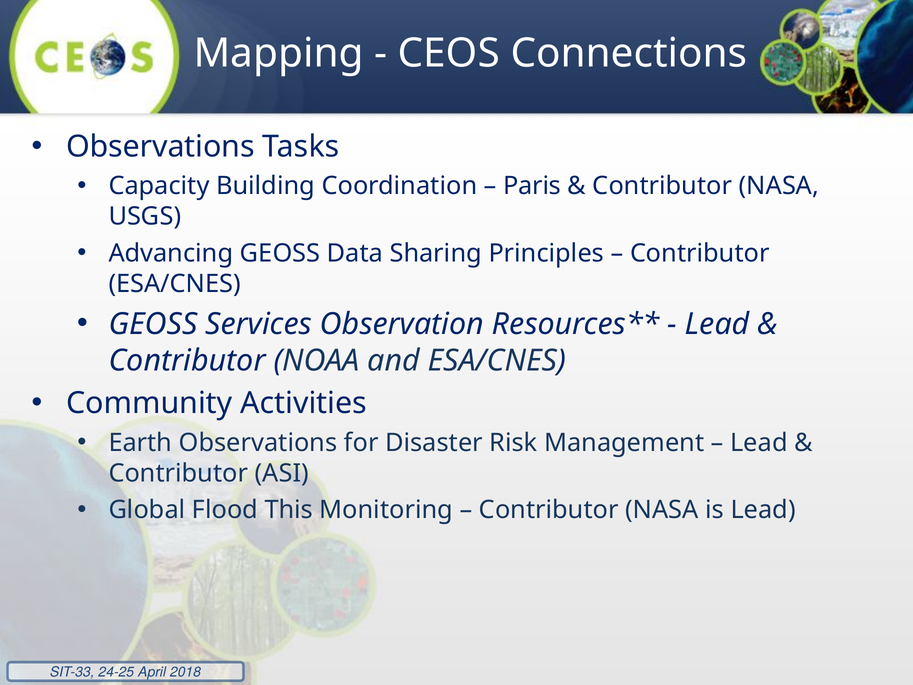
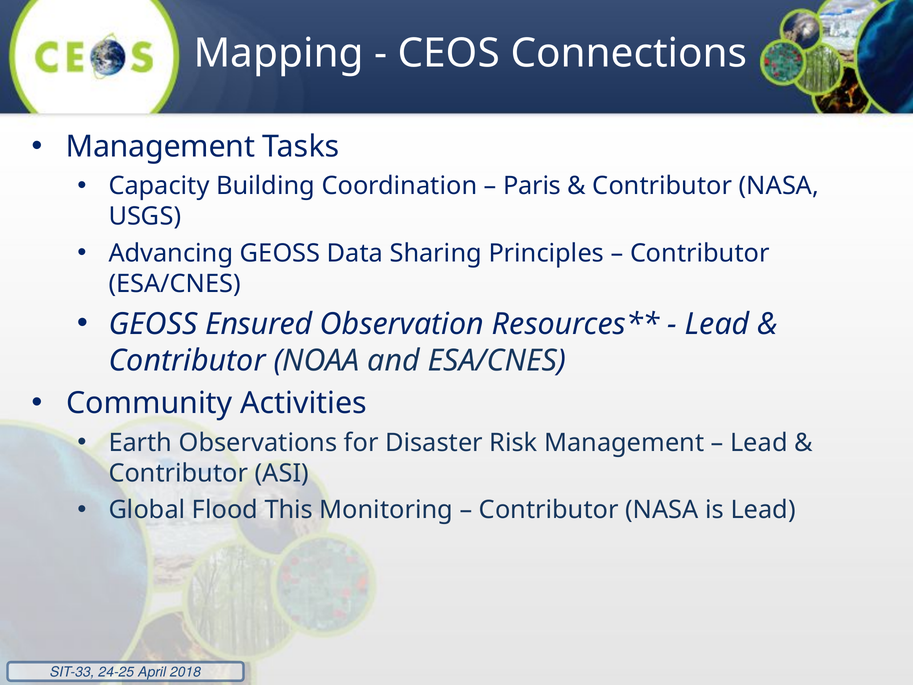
Observations at (160, 147): Observations -> Management
Services: Services -> Ensured
